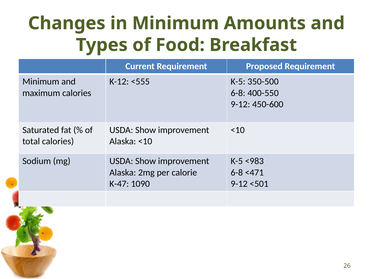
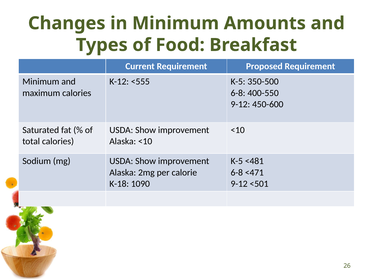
<983: <983 -> <481
K-47: K-47 -> K-18
